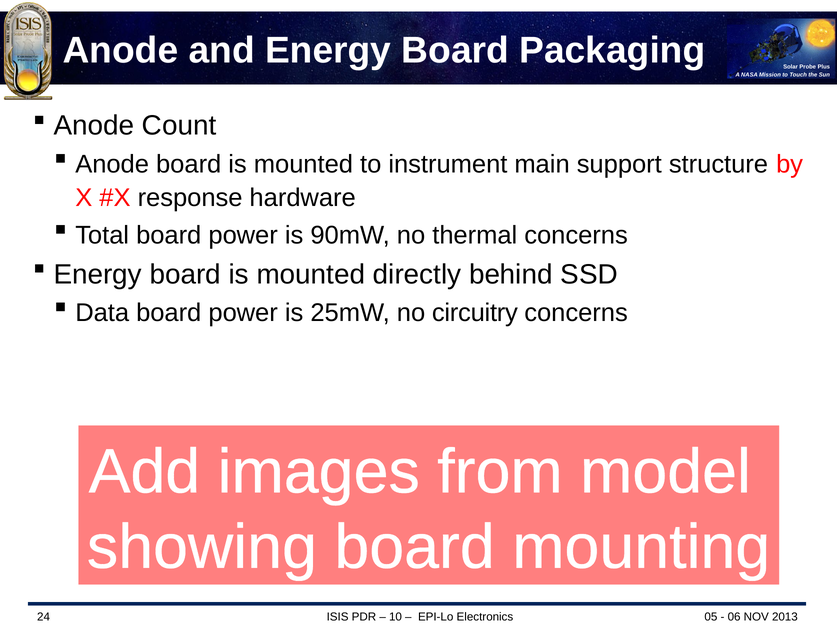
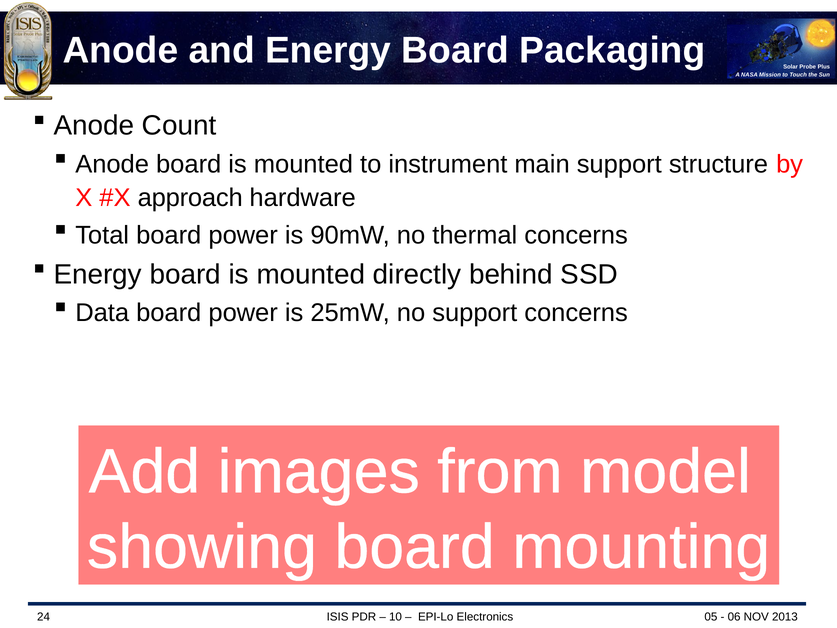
response: response -> approach
no circuitry: circuitry -> support
